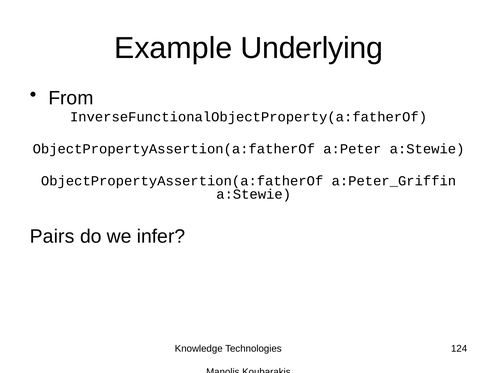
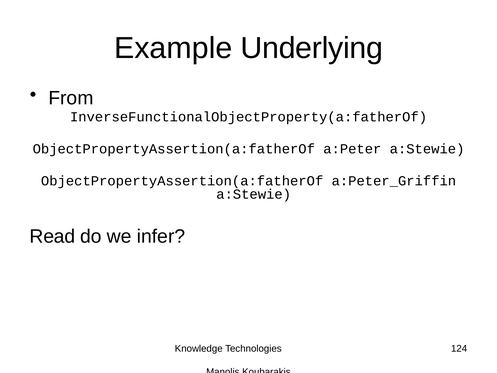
Pairs: Pairs -> Read
